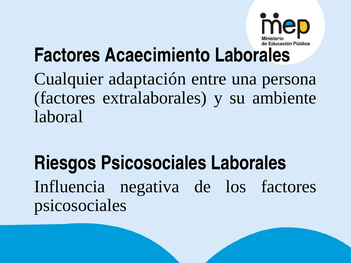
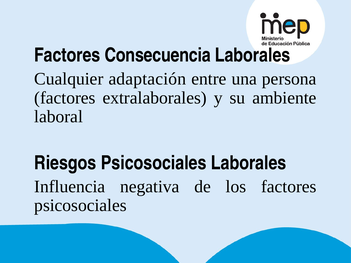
Acaecimiento: Acaecimiento -> Consecuencia
